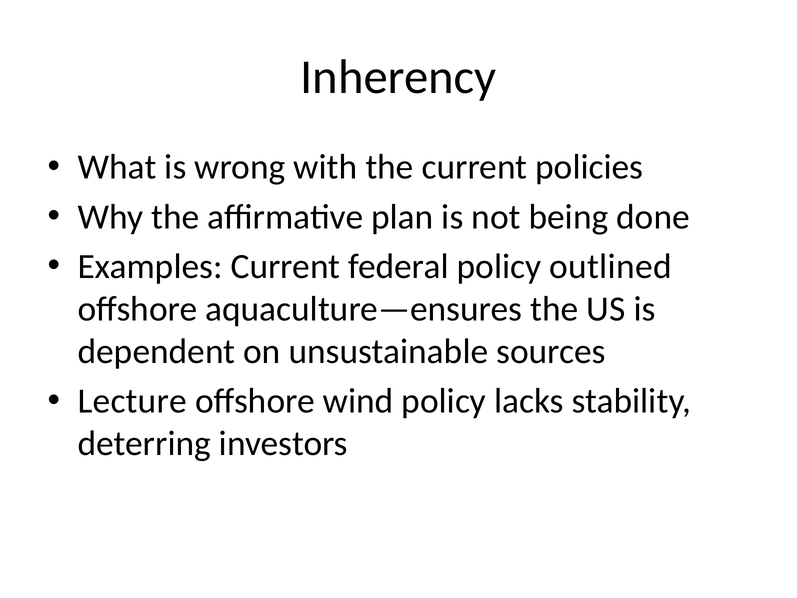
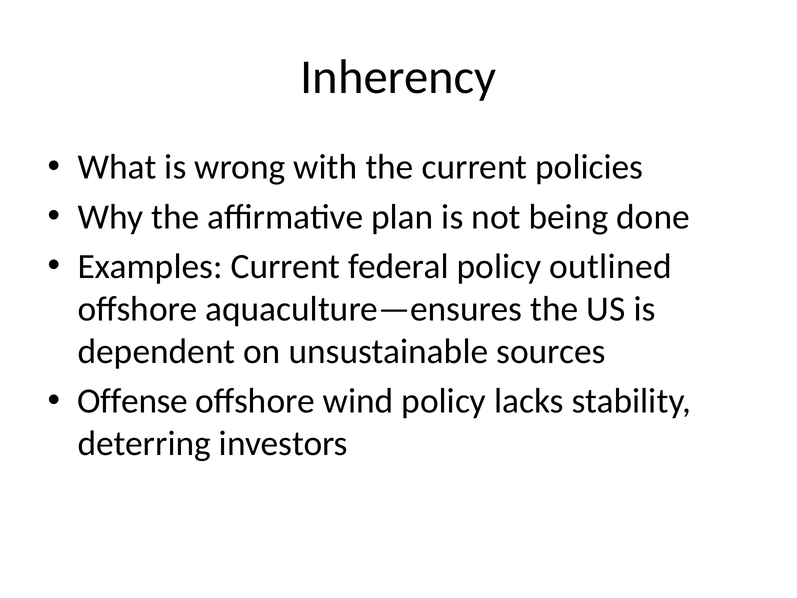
Lecture: Lecture -> Offense
